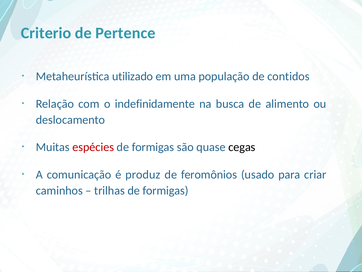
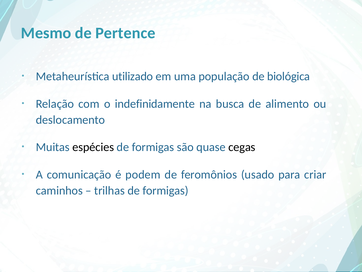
Criterio: Criterio -> Mesmo
contidos: contidos -> biológica
espécies colour: red -> black
produz: produz -> podem
